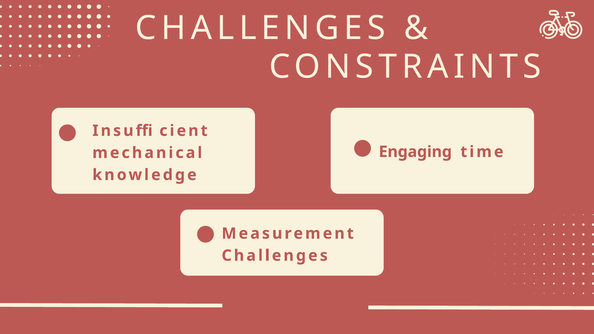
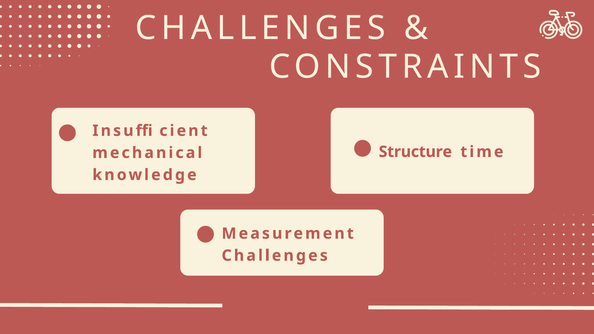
Engaging: Engaging -> Structure
